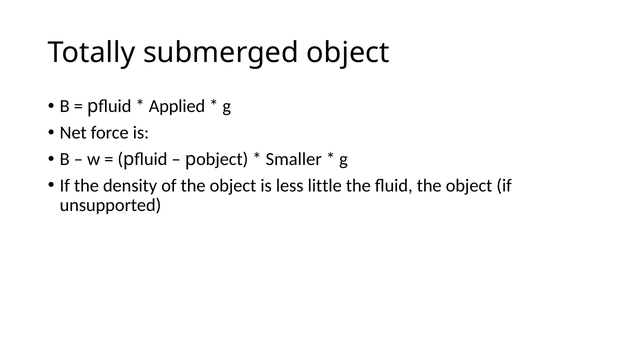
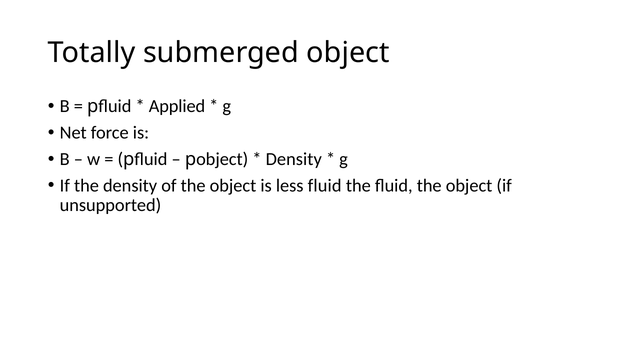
Smaller at (294, 159): Smaller -> Density
less little: little -> fluid
